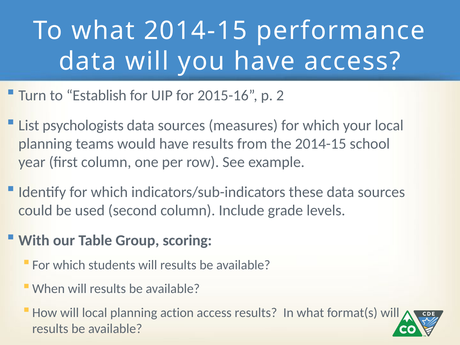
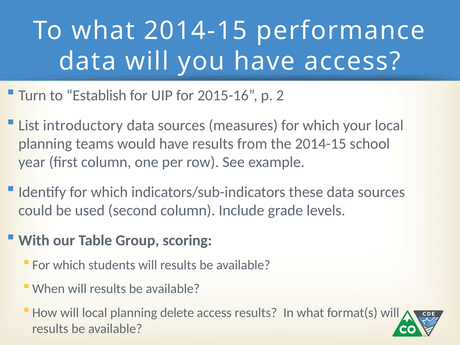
psychologists: psychologists -> introductory
action: action -> delete
